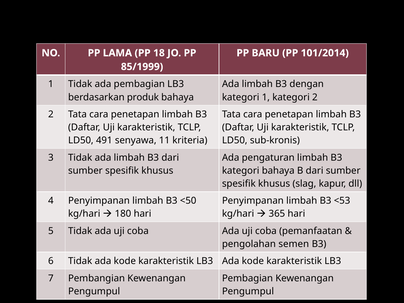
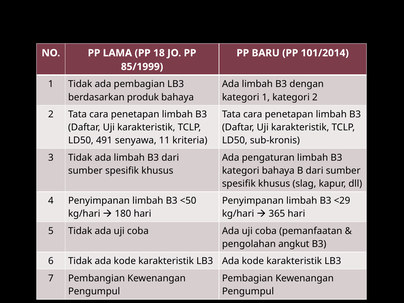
<53: <53 -> <29
semen: semen -> angkut
